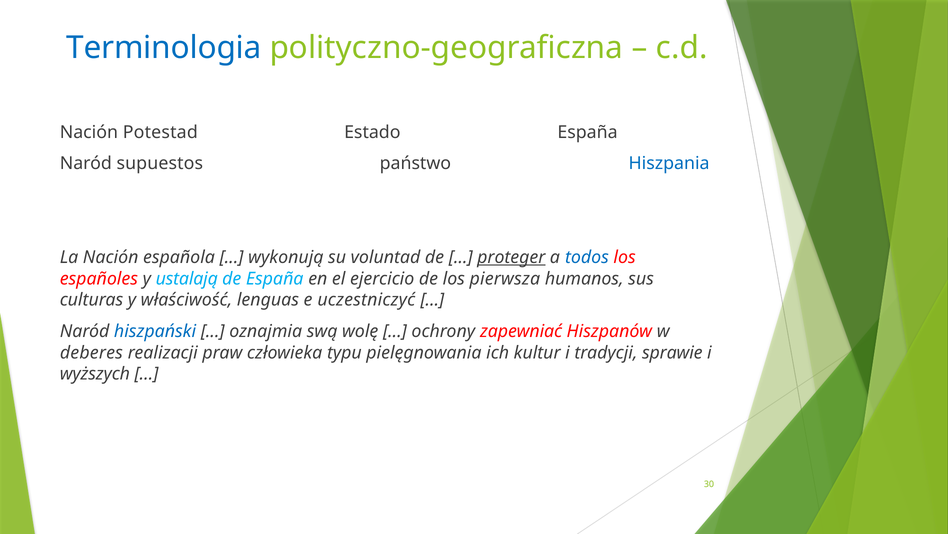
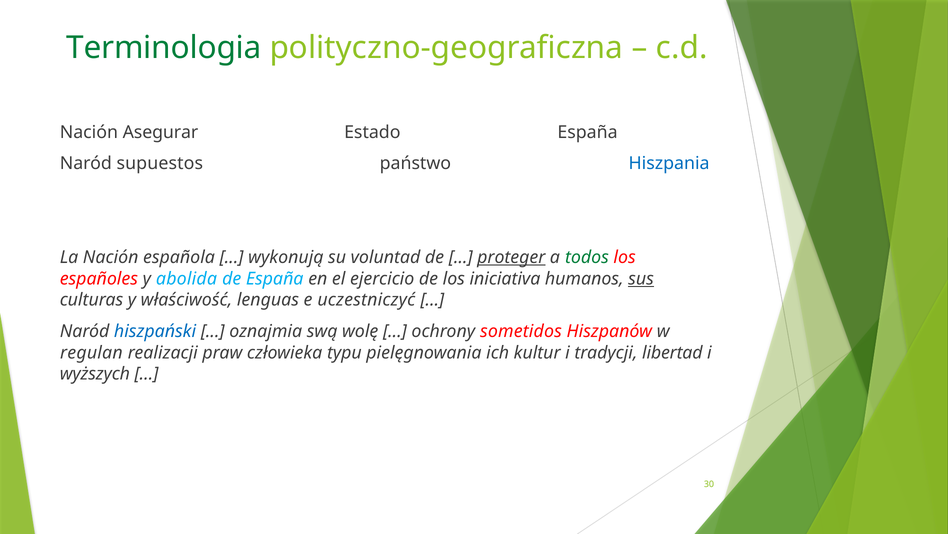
Terminologia colour: blue -> green
Potestad: Potestad -> Asegurar
todos colour: blue -> green
ustalają: ustalają -> abolida
pierwsza: pierwsza -> iniciativa
sus underline: none -> present
zapewniać: zapewniać -> sometidos
deberes: deberes -> regulan
sprawie: sprawie -> libertad
